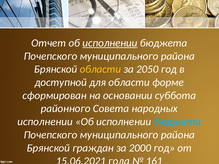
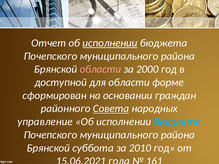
области at (100, 69) colour: yellow -> pink
2050: 2050 -> 2000
суббота: суббота -> граждан
Совета underline: none -> present
исполнении at (45, 122): исполнении -> управление
граждан: граждан -> суббота
2000: 2000 -> 2010
